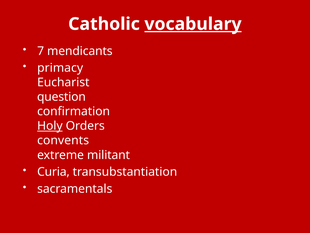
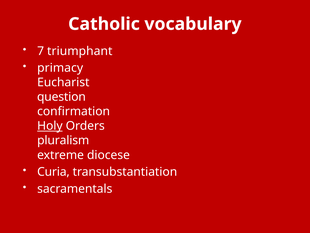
vocabulary underline: present -> none
mendicants: mendicants -> triumphant
convents: convents -> pluralism
militant: militant -> diocese
